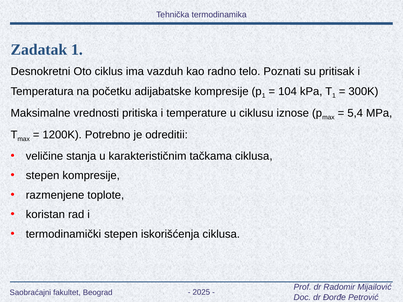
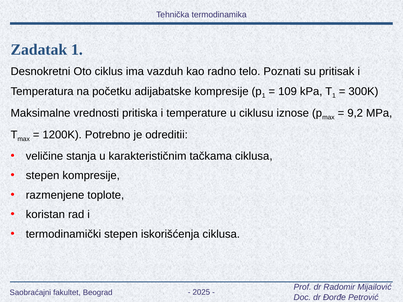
104: 104 -> 109
5,4: 5,4 -> 9,2
